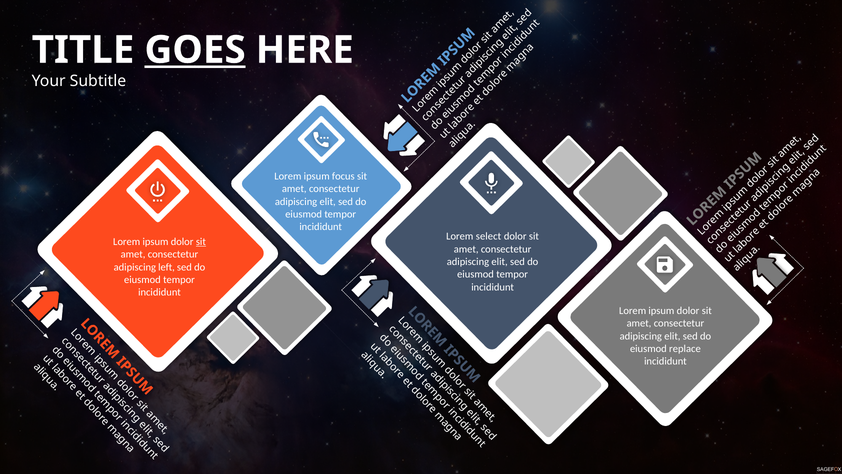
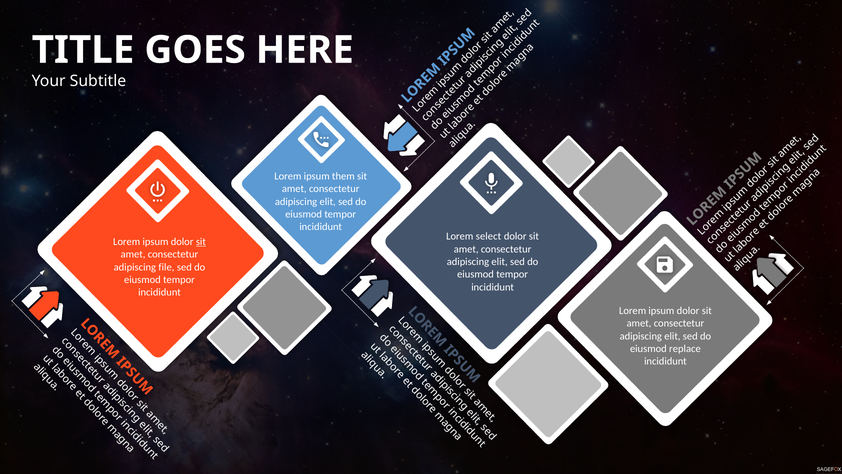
GOES underline: present -> none
focus: focus -> them
left: left -> file
